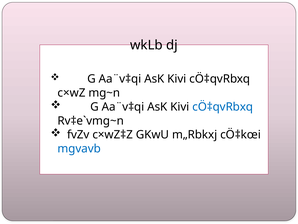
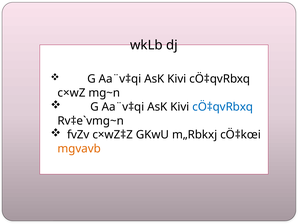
mgvavb colour: blue -> orange
